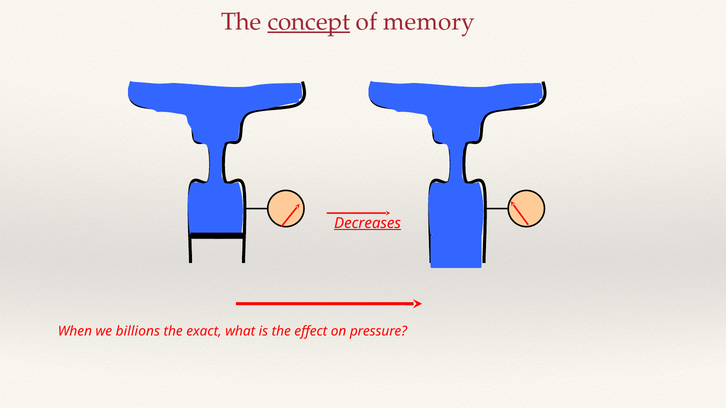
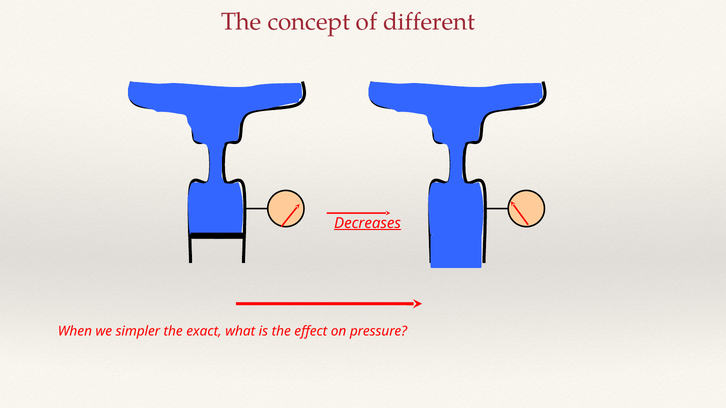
concept underline: present -> none
memory: memory -> different
billions: billions -> simpler
